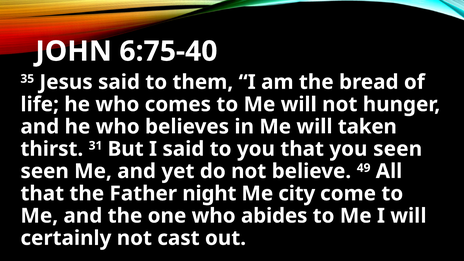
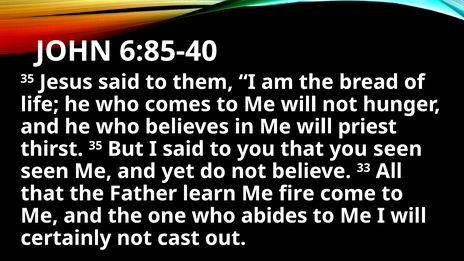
6:75-40: 6:75-40 -> 6:85-40
taken: taken -> priest
thirst 31: 31 -> 35
49: 49 -> 33
night: night -> learn
city: city -> fire
